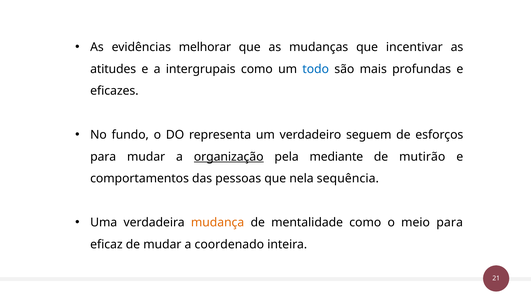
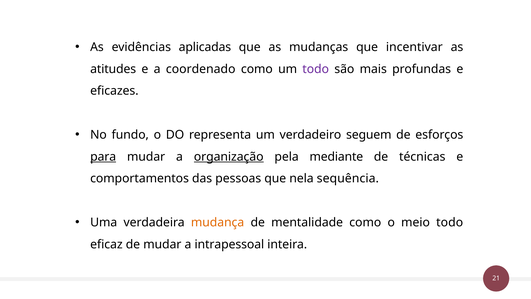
melhorar: melhorar -> aplicadas
intergrupais: intergrupais -> coordenado
todo at (316, 69) colour: blue -> purple
para at (103, 157) underline: none -> present
mutirão: mutirão -> técnicas
meio para: para -> todo
coordenado: coordenado -> intrapessoal
